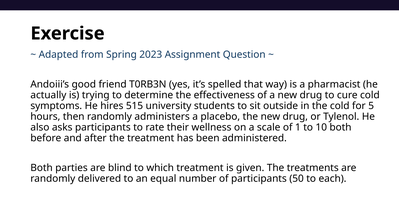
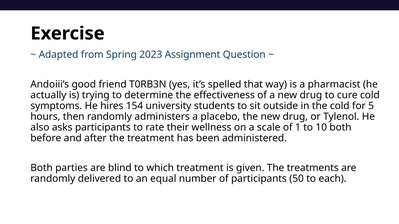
515: 515 -> 154
